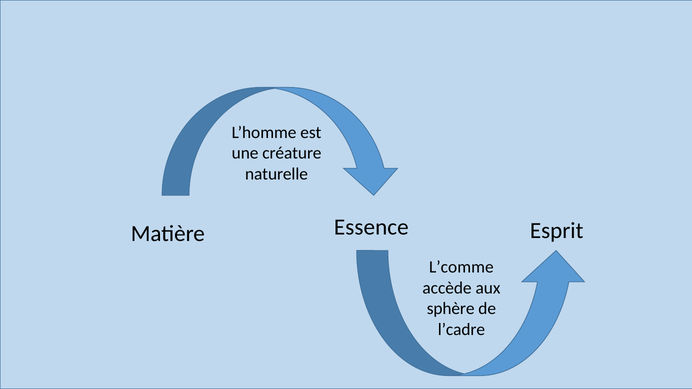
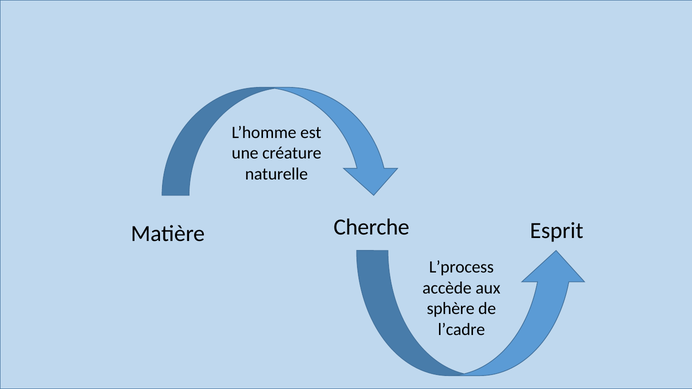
Essence: Essence -> Cherche
L’comme: L’comme -> L’process
